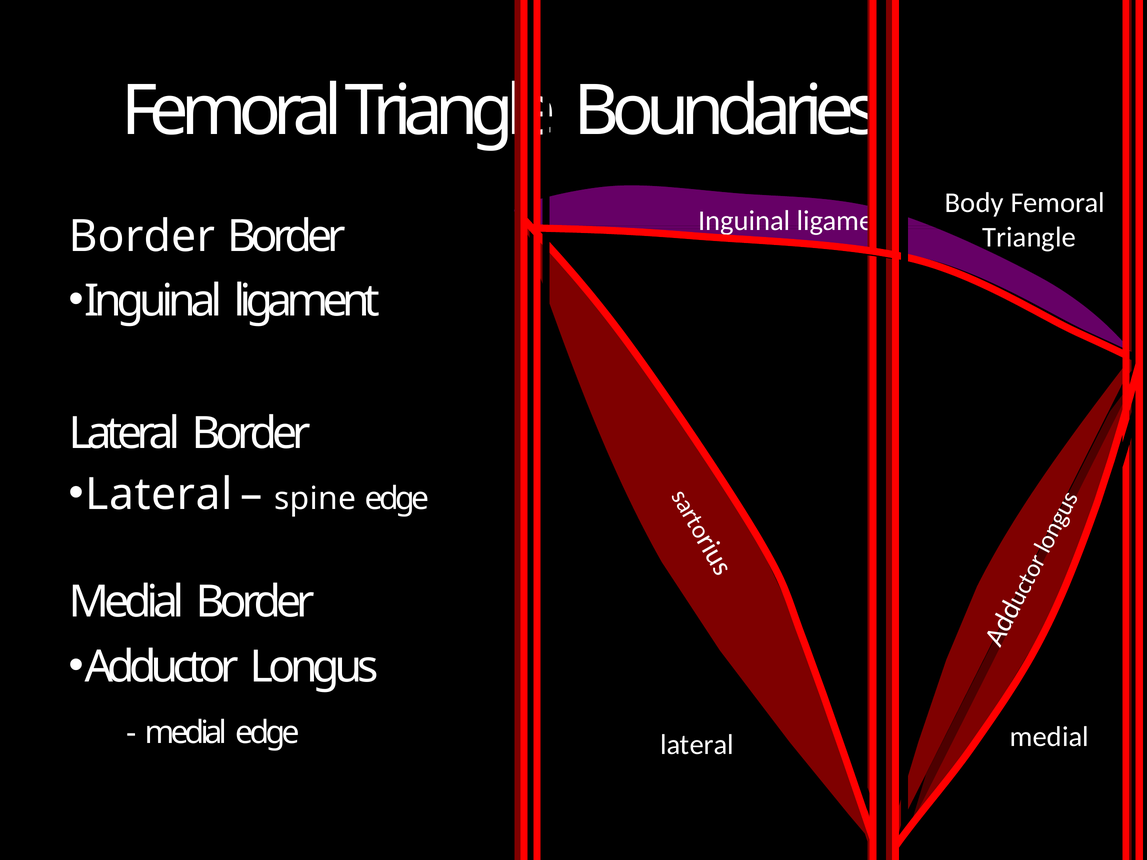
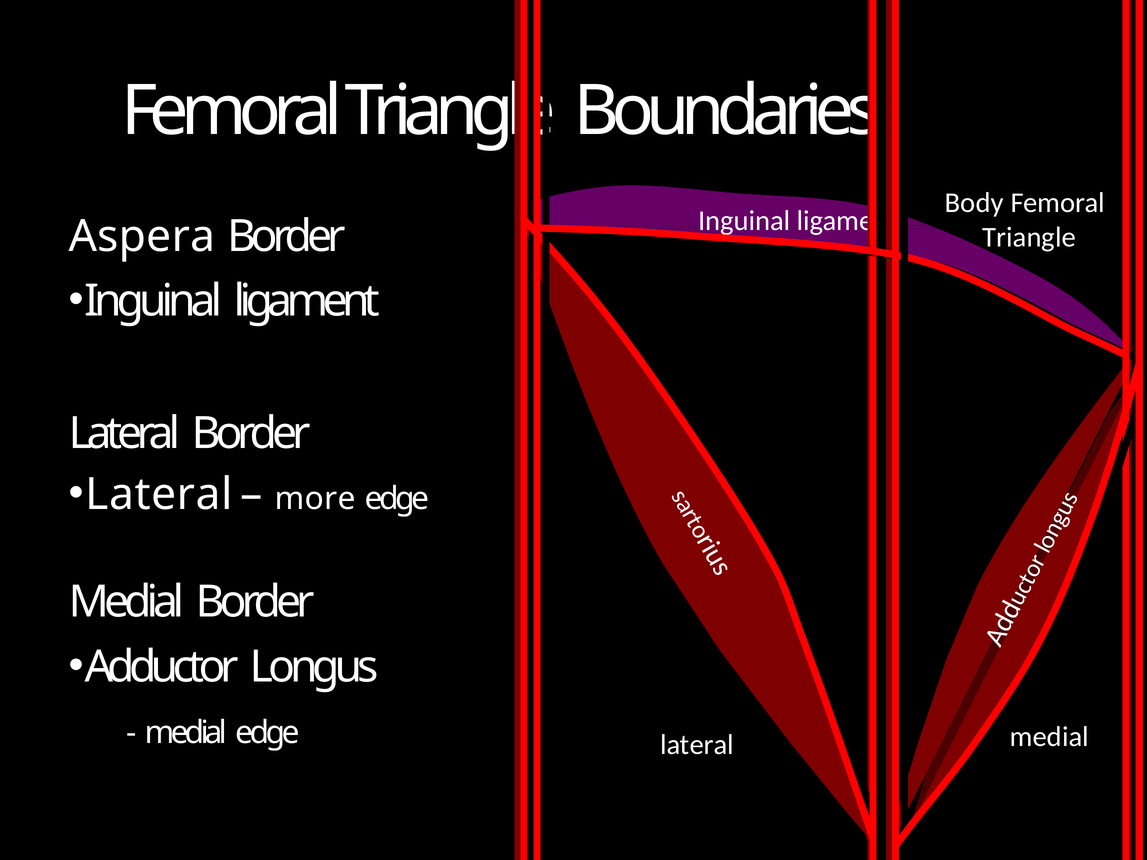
Border at (142, 236): Border -> Aspera
spine: spine -> more
